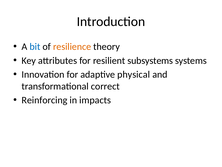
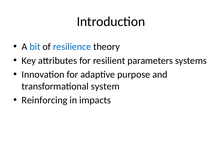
resilience colour: orange -> blue
subsystems: subsystems -> parameters
physical: physical -> purpose
correct: correct -> system
